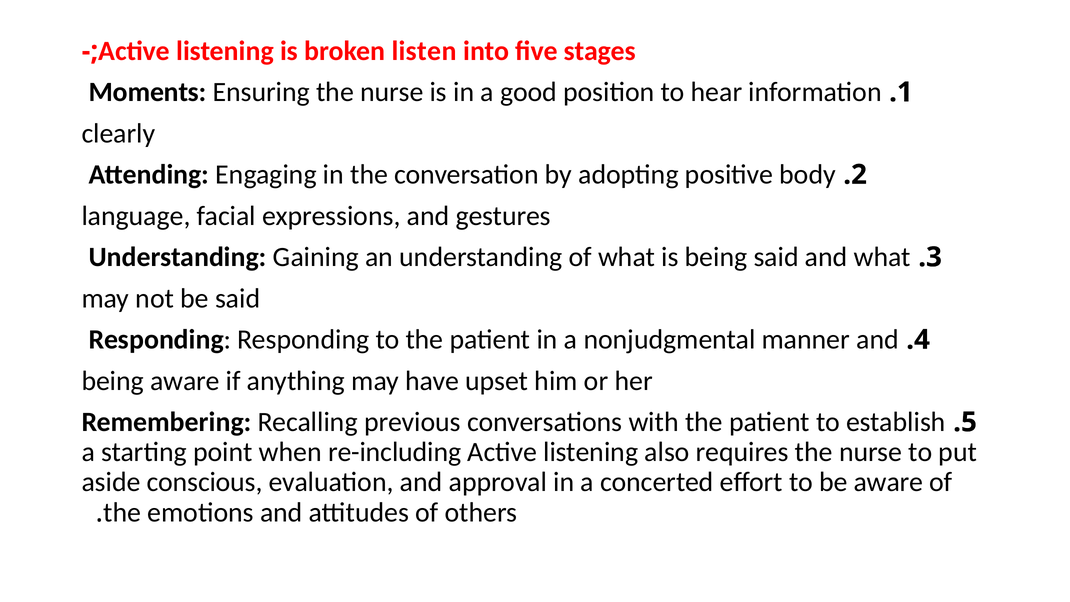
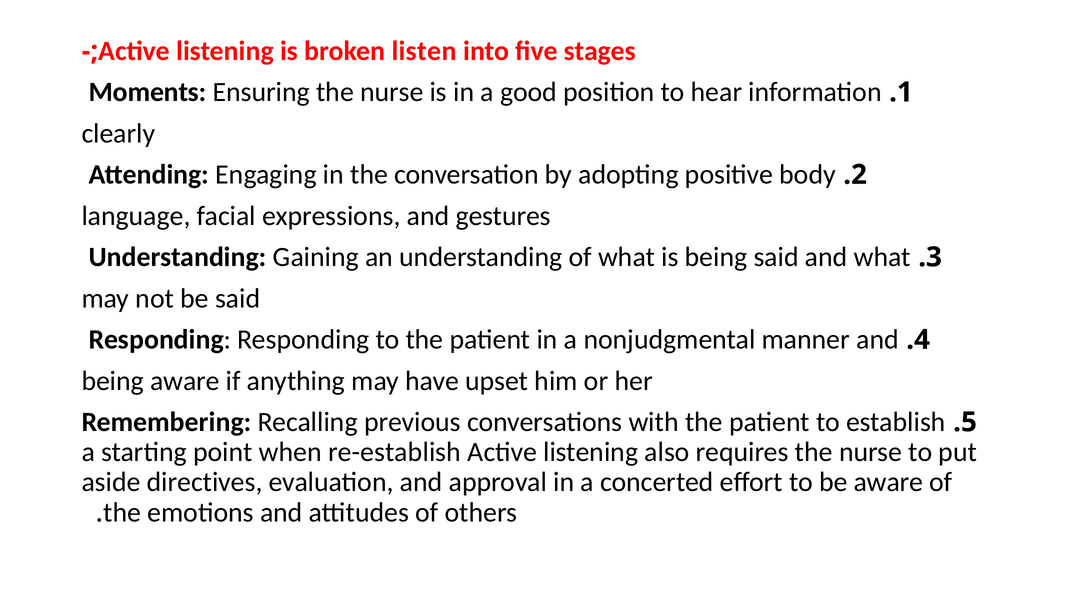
re-including: re-including -> re-establish
conscious: conscious -> directives
